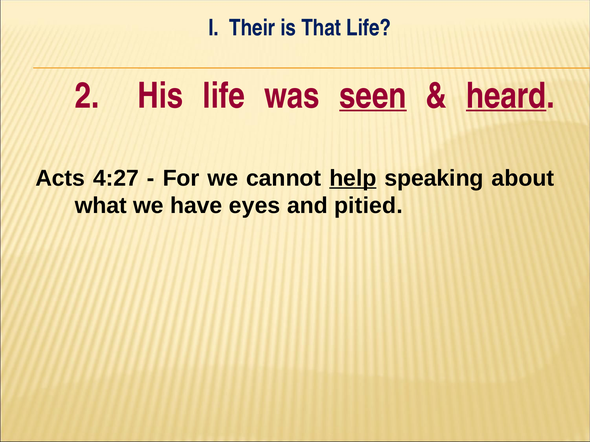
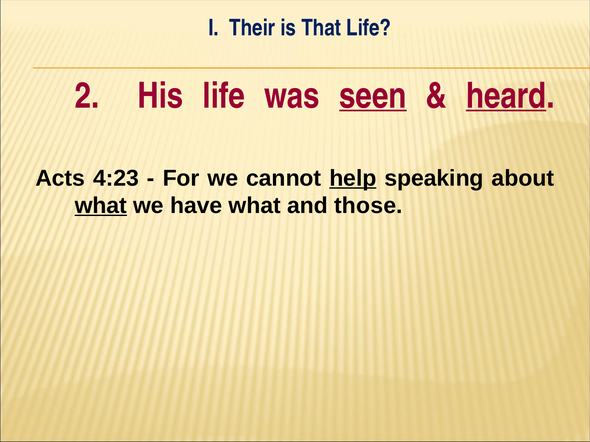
4:27: 4:27 -> 4:23
what at (101, 206) underline: none -> present
have eyes: eyes -> what
pitied: pitied -> those
